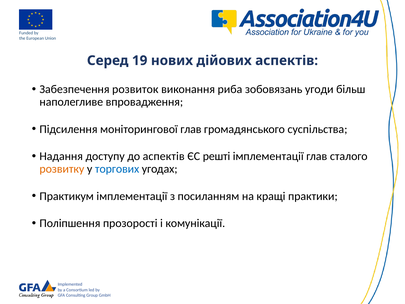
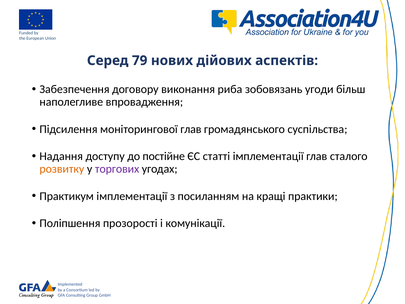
19: 19 -> 79
розвиток: розвиток -> договору
до аспектів: аспектів -> постійне
решті: решті -> статті
торгових colour: blue -> purple
